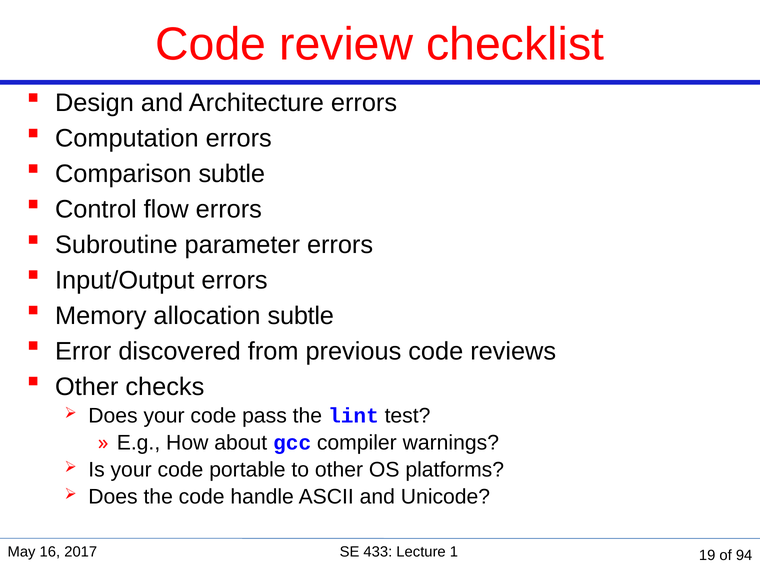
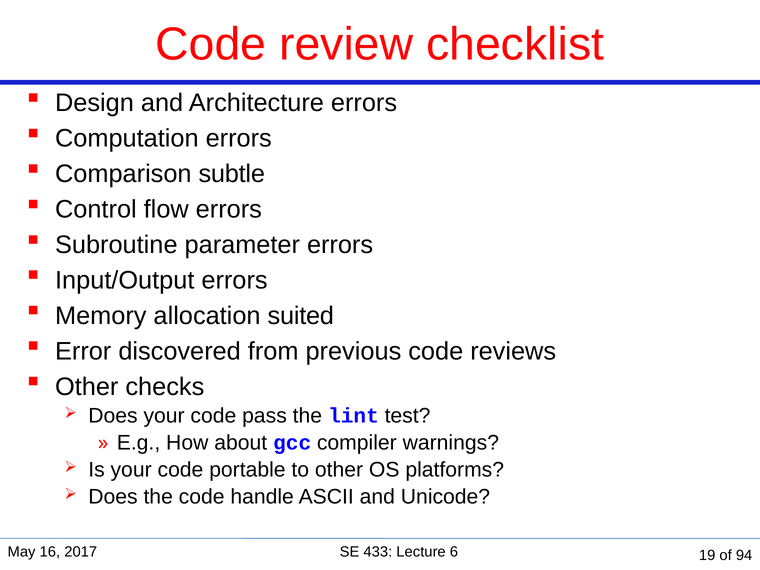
allocation subtle: subtle -> suited
1: 1 -> 6
